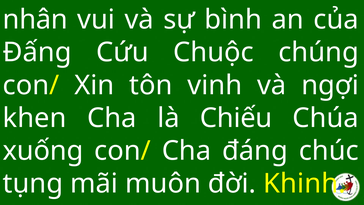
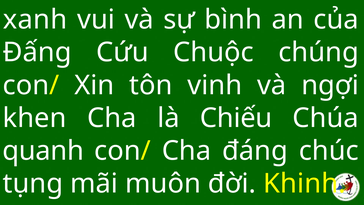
nhân: nhân -> xanh
xuống: xuống -> quanh
